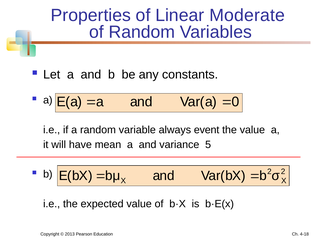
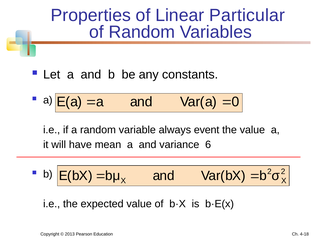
Moderate: Moderate -> Particular
5: 5 -> 6
